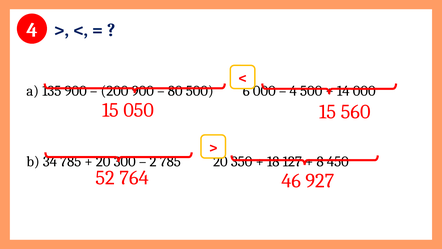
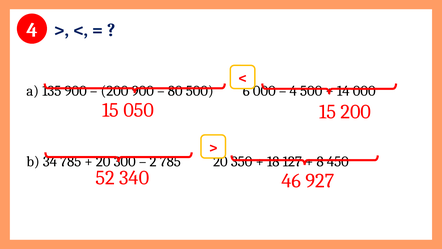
15 560: 560 -> 200
764: 764 -> 340
